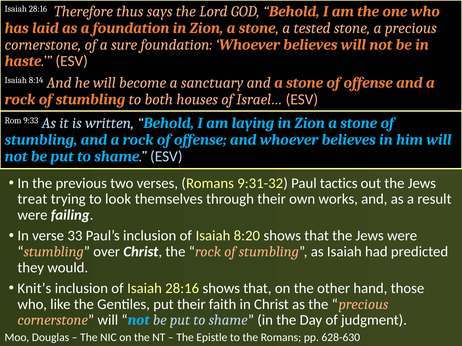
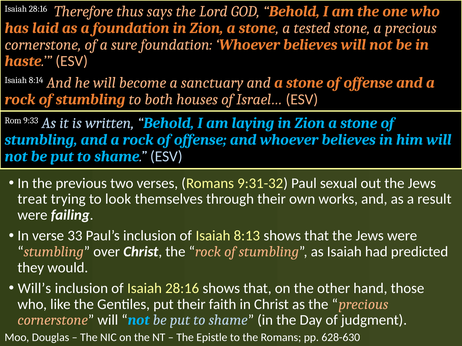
tactics: tactics -> sexual
8:20: 8:20 -> 8:13
Knit’s: Knit’s -> Will’s
